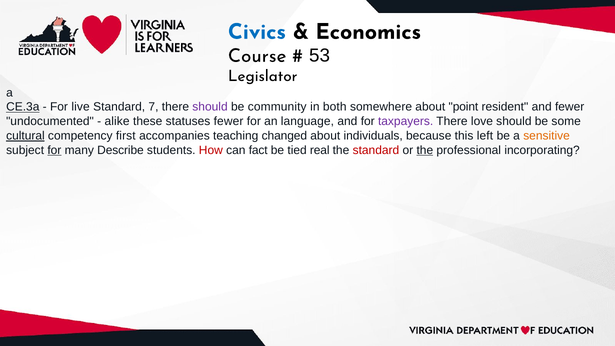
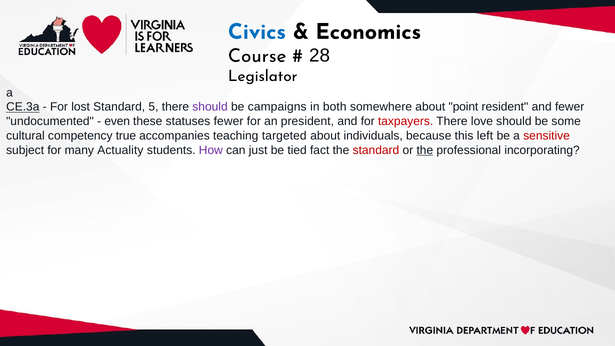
53: 53 -> 28
live: live -> lost
7: 7 -> 5
community: community -> campaigns
alike: alike -> even
language: language -> president
taxpayers colour: purple -> red
cultural underline: present -> none
first: first -> true
changed: changed -> targeted
sensitive colour: orange -> red
for at (54, 150) underline: present -> none
Describe: Describe -> Actuality
How colour: red -> purple
fact: fact -> just
real: real -> fact
